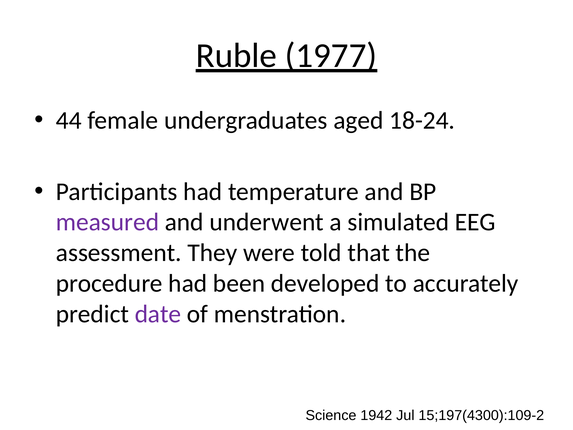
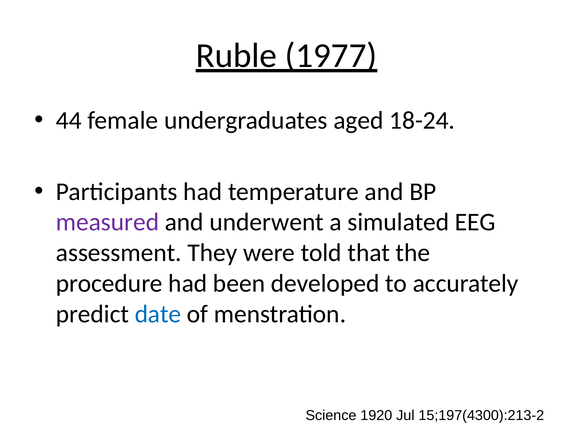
date colour: purple -> blue
1942: 1942 -> 1920
15;197(4300):109-2: 15;197(4300):109-2 -> 15;197(4300):213-2
